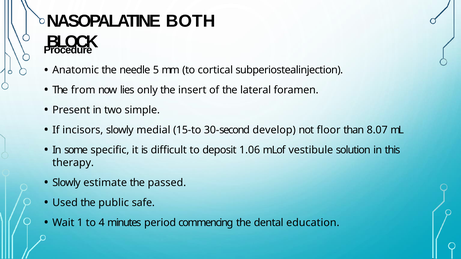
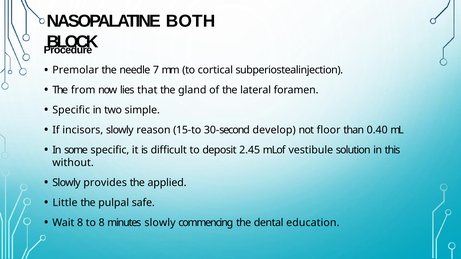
Anatomic: Anatomic -> Premolar
5: 5 -> 7
only: only -> that
insert: insert -> gland
Present at (71, 110): Present -> Specific
medial: medial -> reason
8.07: 8.07 -> 0.40
1.06: 1.06 -> 2.45
therapy: therapy -> without
estimate: estimate -> provides
passed: passed -> applied
Used: Used -> Little
public: public -> pulpal
Wait 1: 1 -> 8
to 4: 4 -> 8
minutes period: period -> slowly
